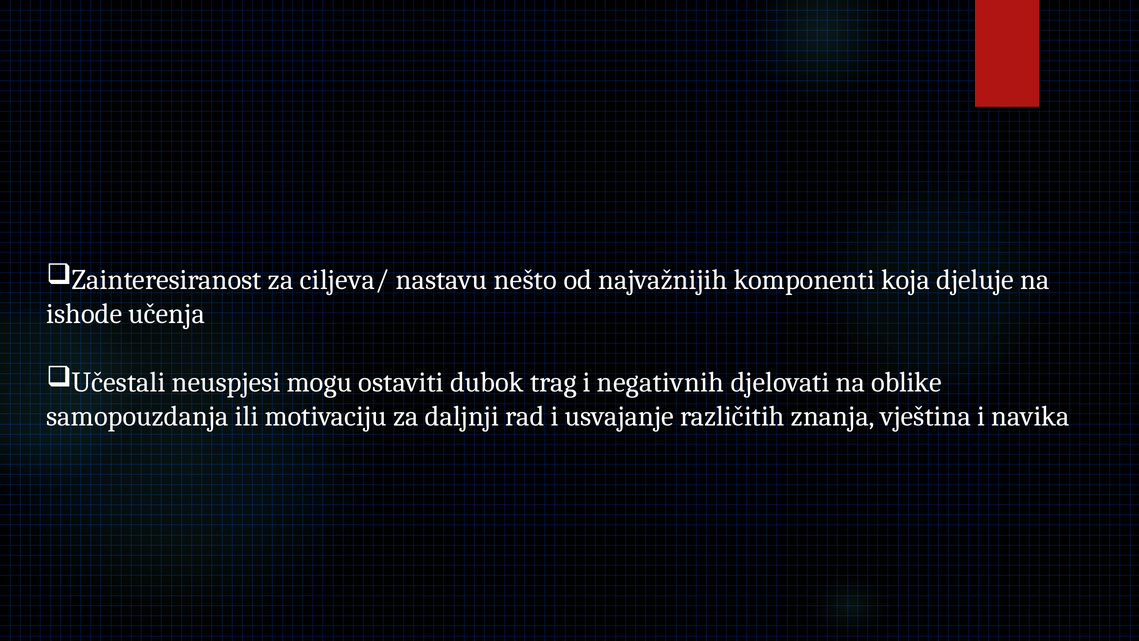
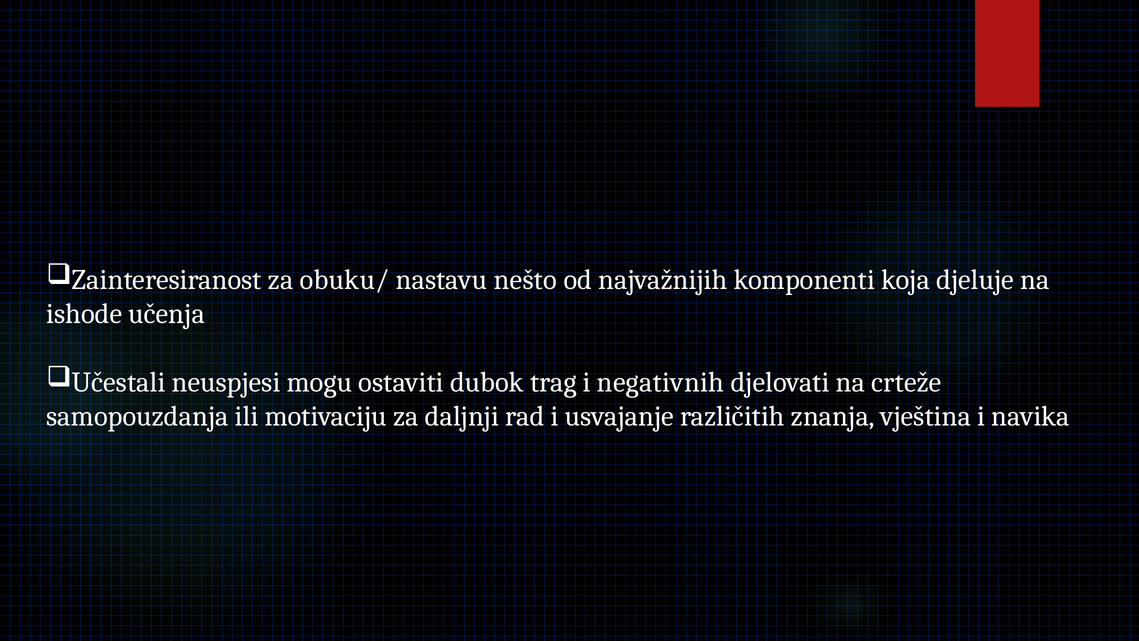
ciljeva/: ciljeva/ -> obuku/
oblike: oblike -> crteže
